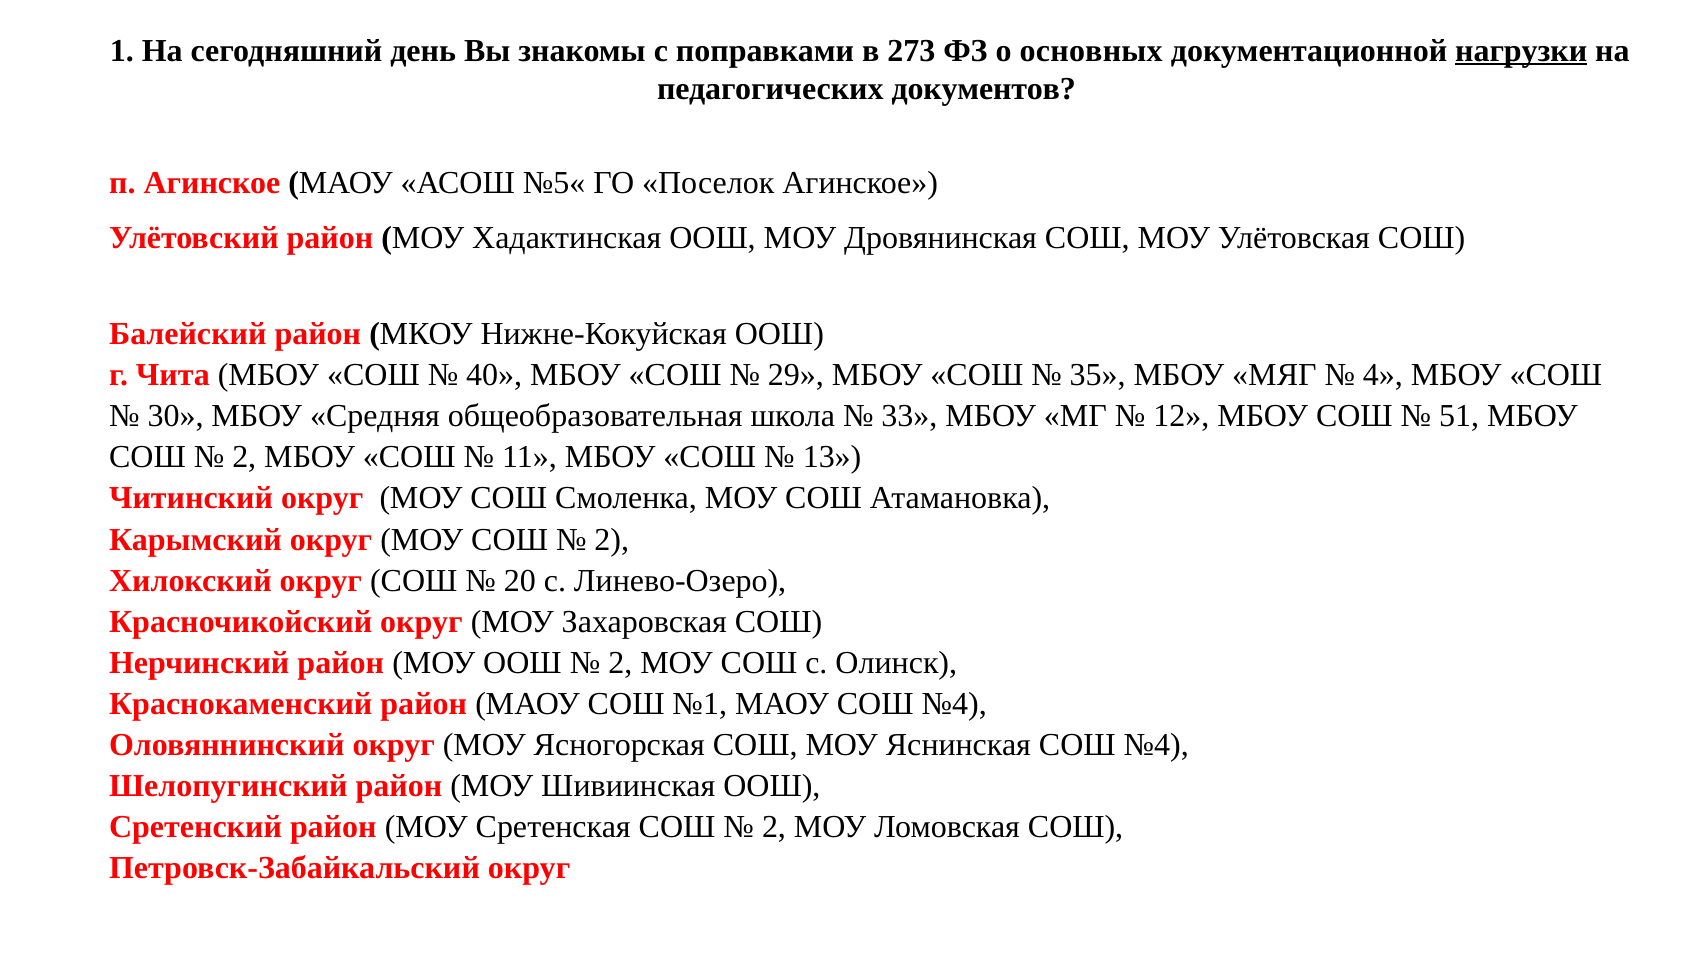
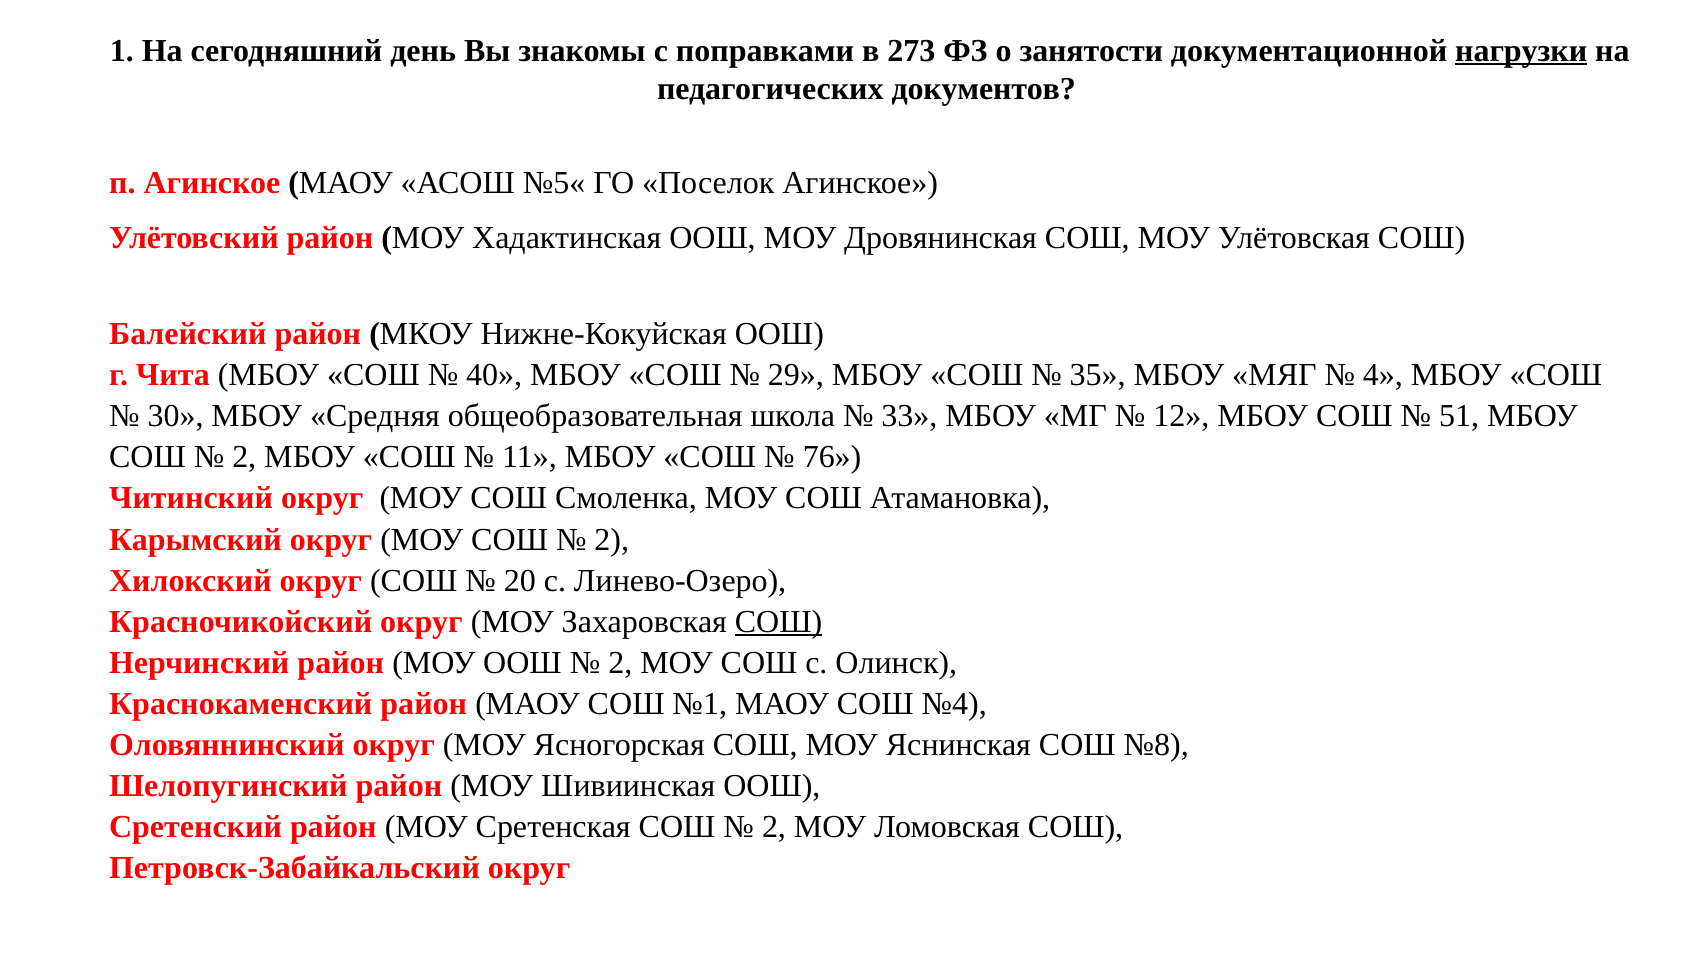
основных: основных -> занятости
13: 13 -> 76
СОШ at (779, 622) underline: none -> present
Яснинская СОШ №4: №4 -> №8
